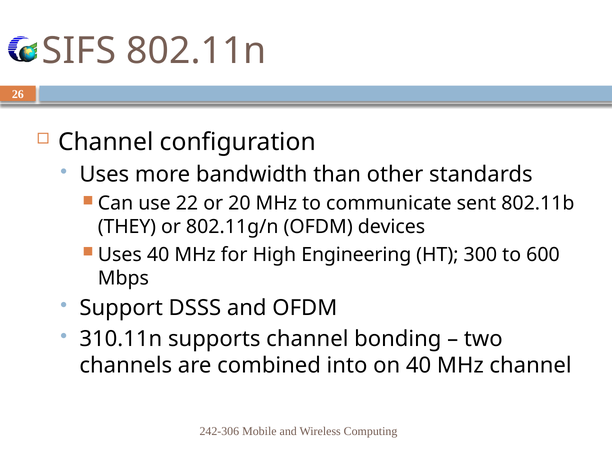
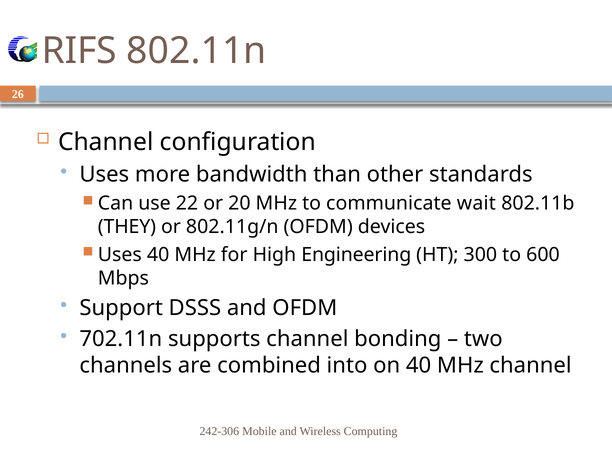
SIFS: SIFS -> RIFS
sent: sent -> wait
310.11n: 310.11n -> 702.11n
